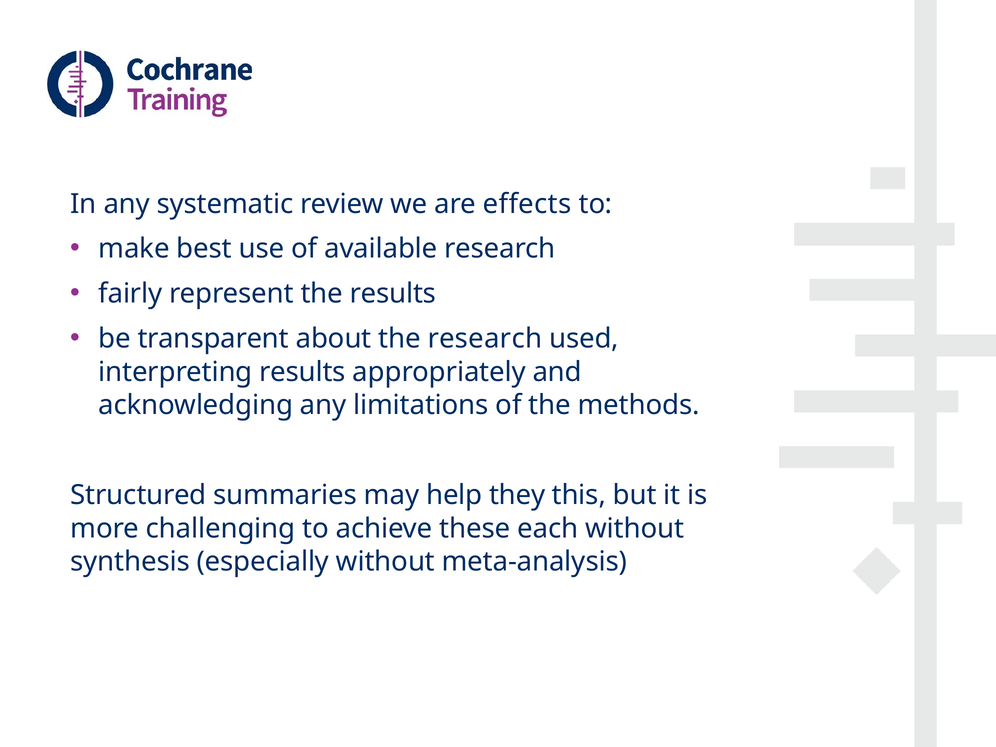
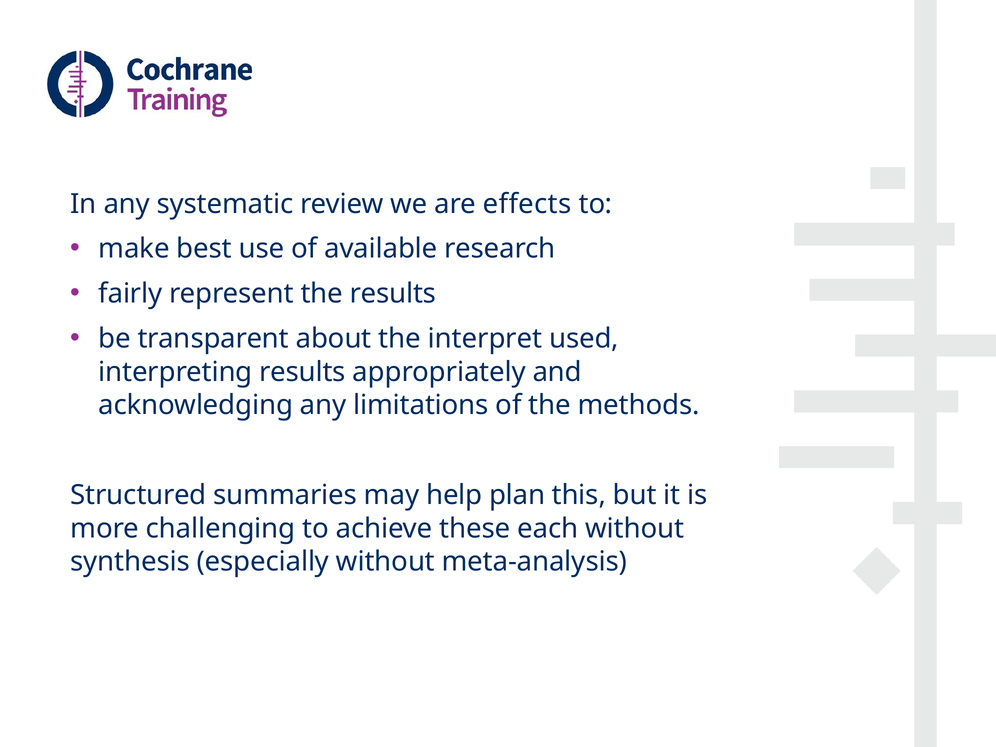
the research: research -> interpret
they: they -> plan
